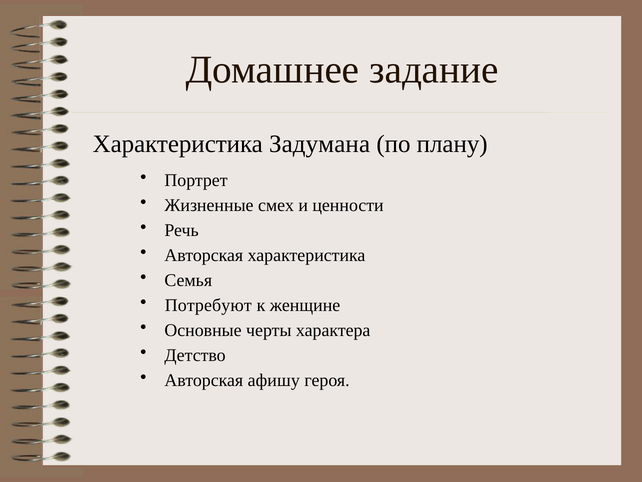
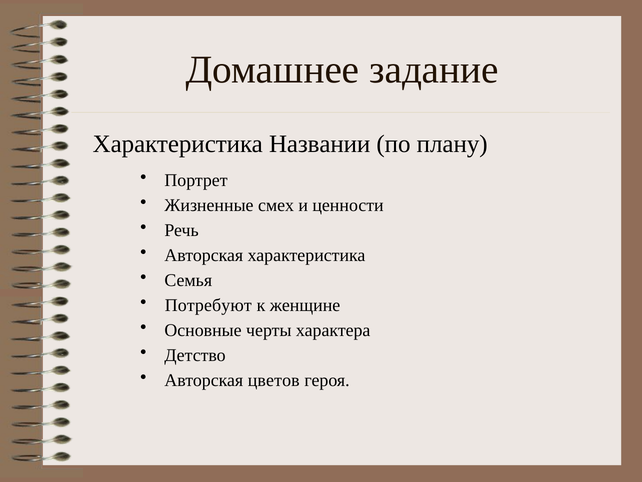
Задумана: Задумана -> Названии
афишу: афишу -> цветов
